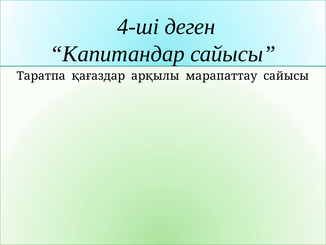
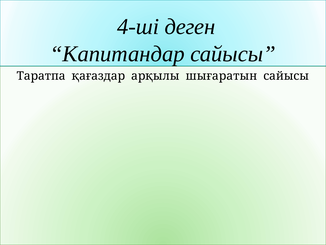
марапаттау: марапаттау -> шығаратын
